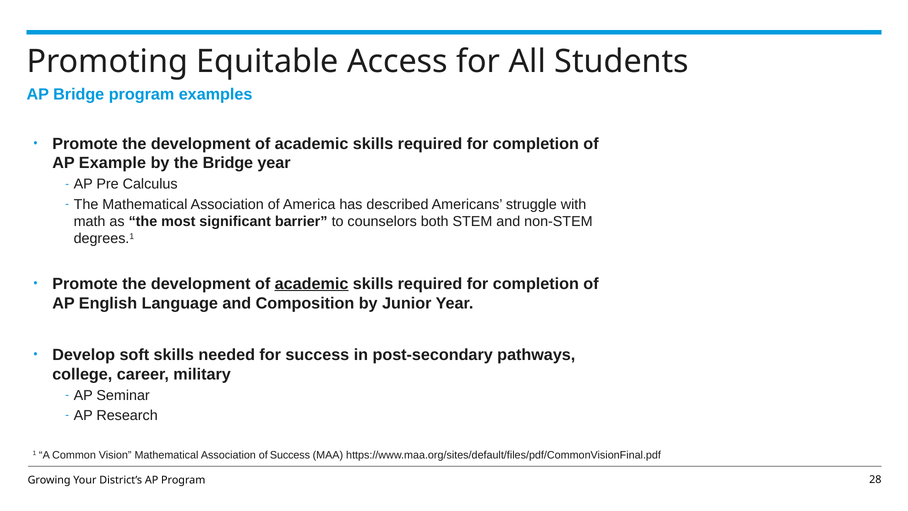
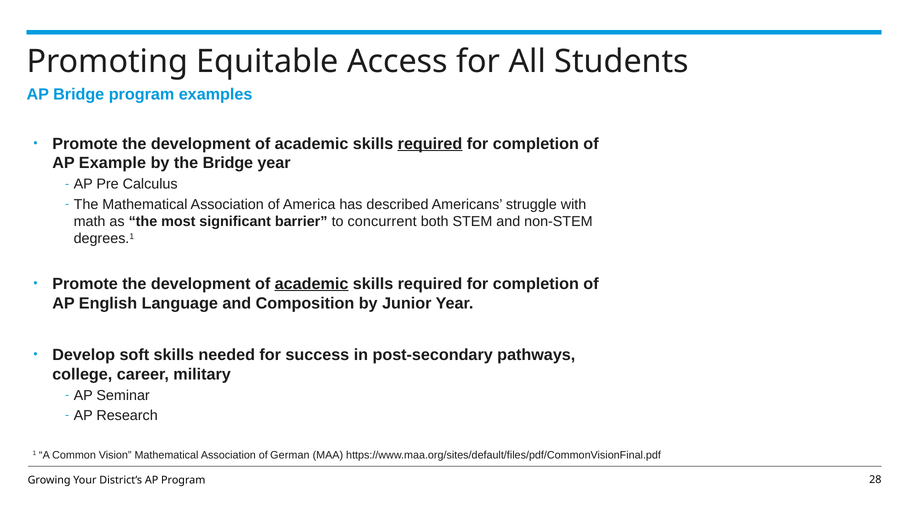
required at (430, 144) underline: none -> present
counselors: counselors -> concurrent
of Success: Success -> German
